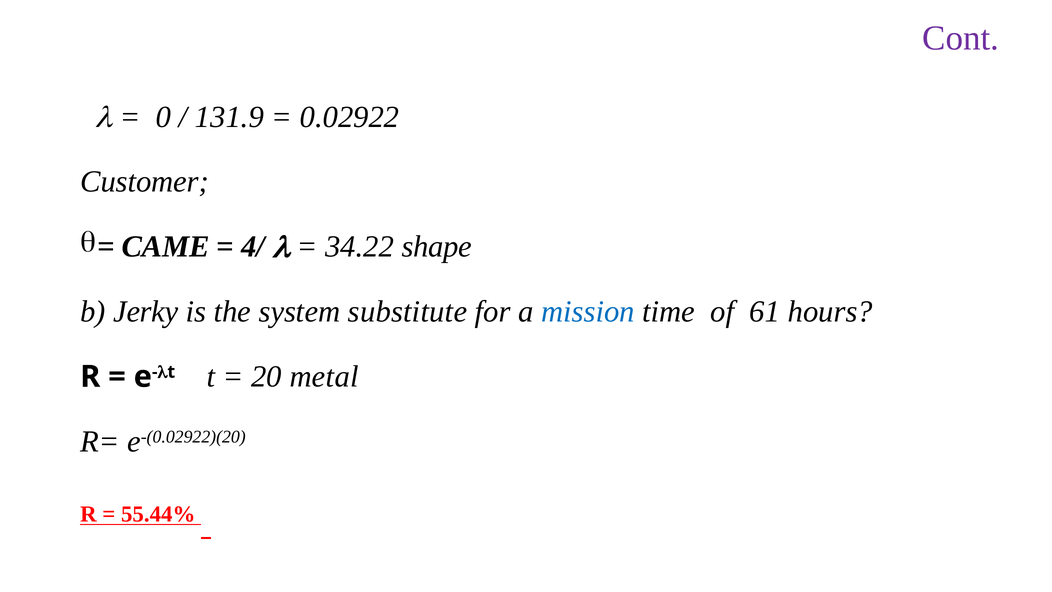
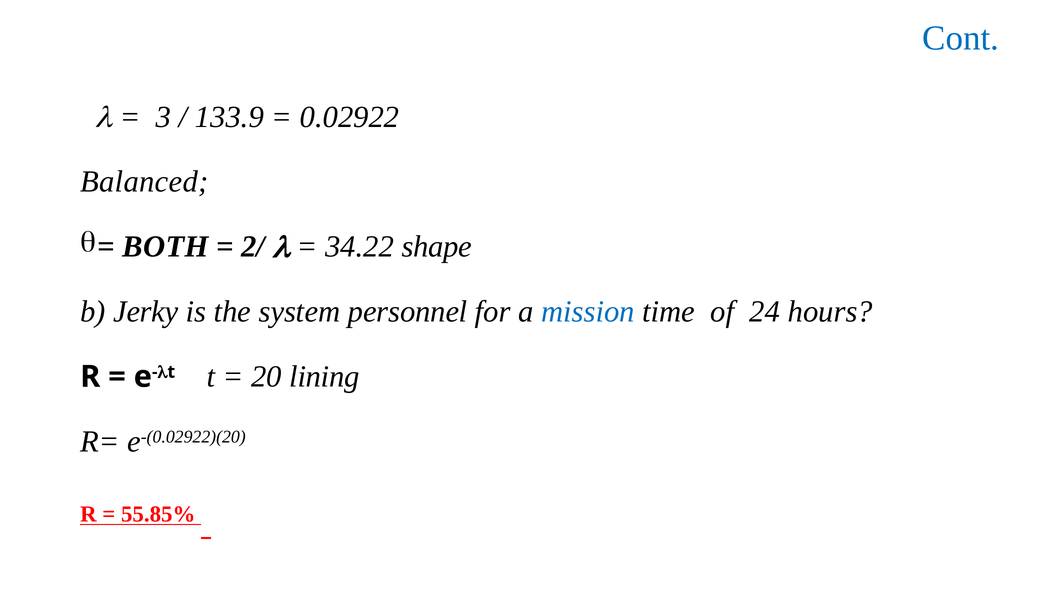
Cont colour: purple -> blue
0: 0 -> 3
131.9: 131.9 -> 133.9
Customer: Customer -> Balanced
CAME: CAME -> BOTH
4/: 4/ -> 2/
substitute: substitute -> personnel
61: 61 -> 24
metal: metal -> lining
55.44%: 55.44% -> 55.85%
